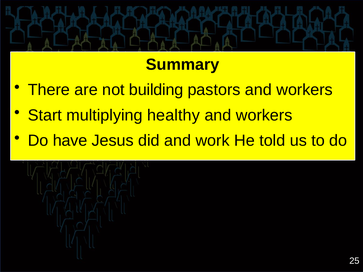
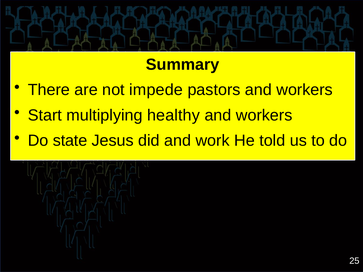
building: building -> impede
have: have -> state
